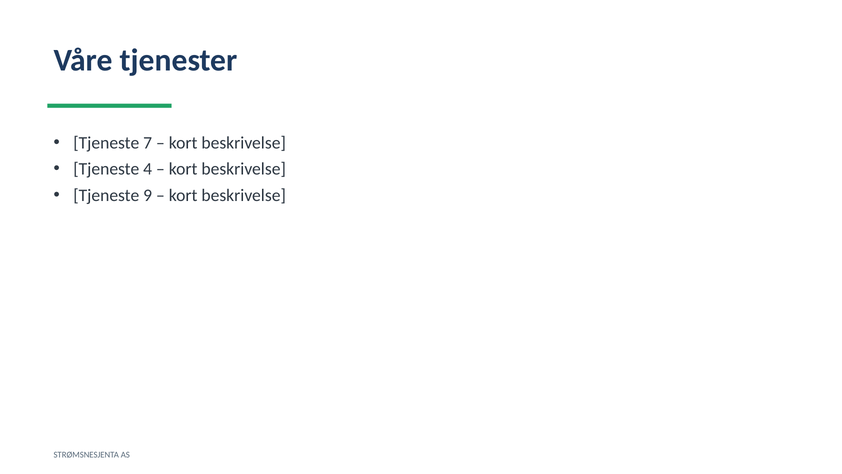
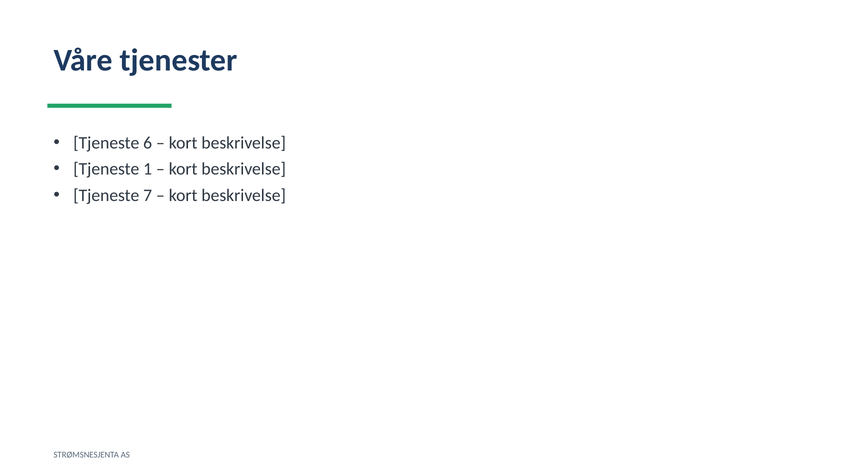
7: 7 -> 6
4: 4 -> 1
9: 9 -> 7
